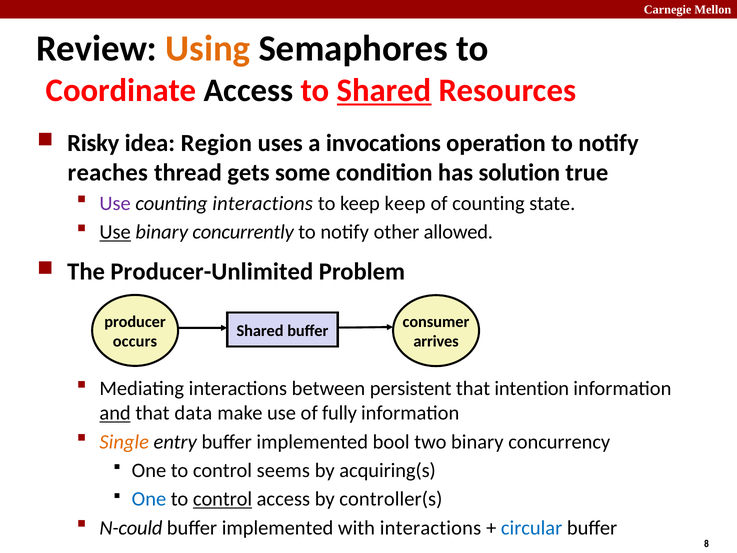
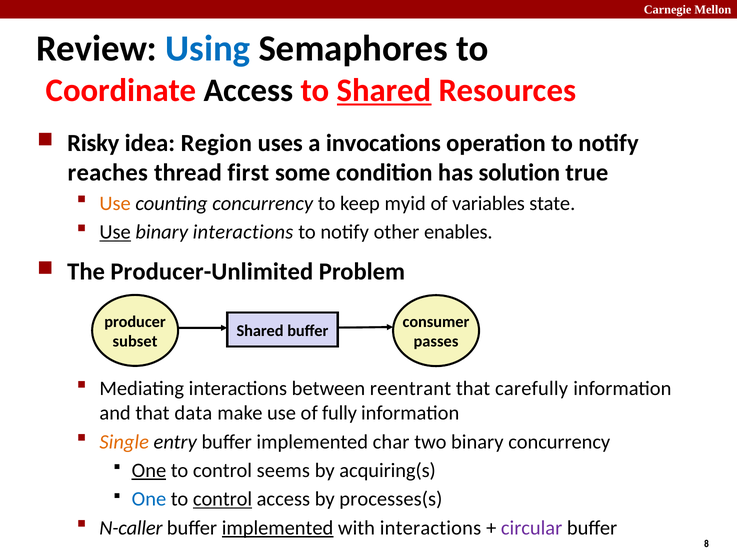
Using colour: orange -> blue
gets: gets -> first
Use at (115, 203) colour: purple -> orange
counting interactions: interactions -> concurrency
keep keep: keep -> myid
of counting: counting -> variables
binary concurrently: concurrently -> interactions
allowed: allowed -> enables
occurs: occurs -> subset
arrives: arrives -> passes
persistent: persistent -> reentrant
intention: intention -> carefully
and underline: present -> none
bool: bool -> char
One at (149, 470) underline: none -> present
controller(s: controller(s -> processes(s
N-could: N-could -> N-caller
implemented at (278, 528) underline: none -> present
circular colour: blue -> purple
